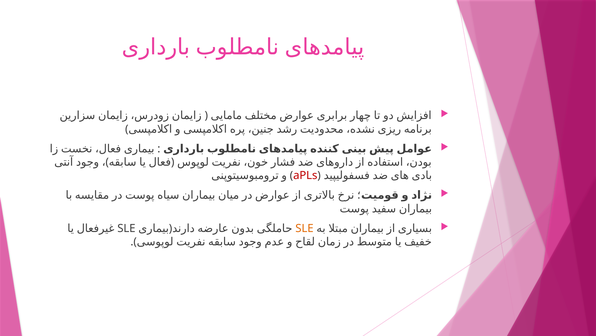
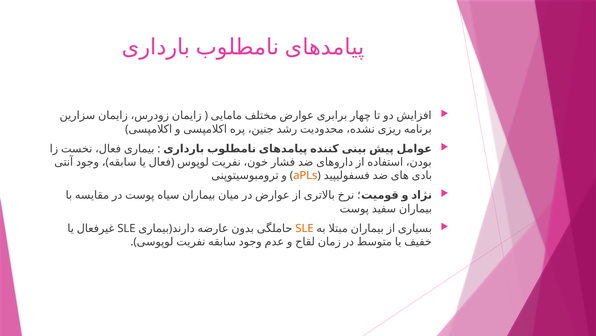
aPLs colour: red -> orange
